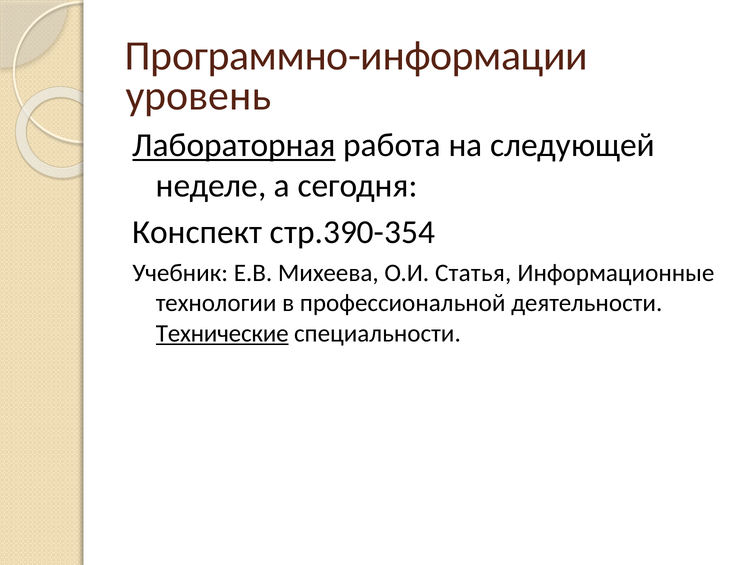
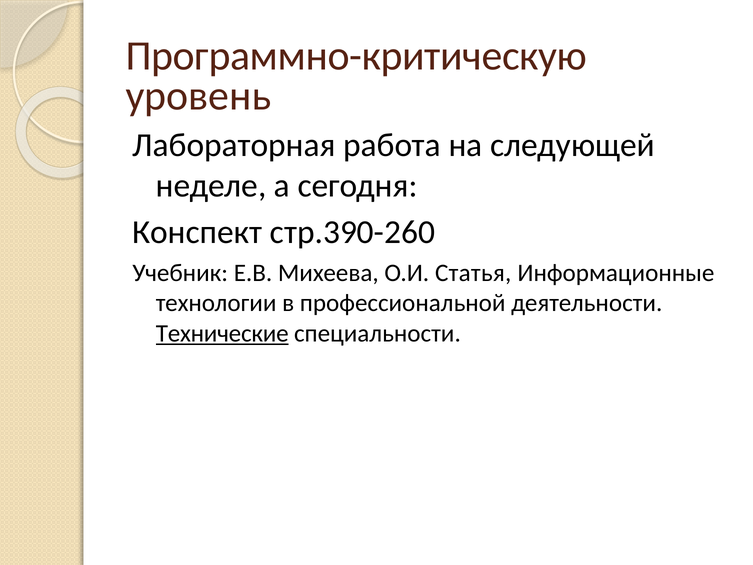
Программно-информации: Программно-информации -> Программно-критическую
Лабораторная underline: present -> none
стр.390-354: стр.390-354 -> стр.390-260
